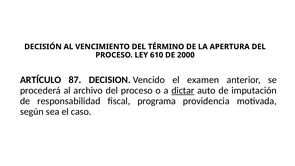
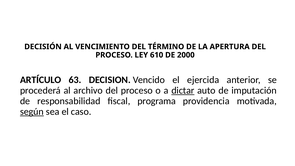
87: 87 -> 63
examen: examen -> ejercida
según underline: none -> present
